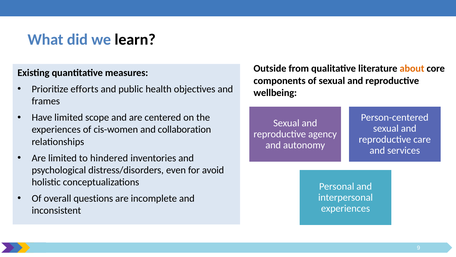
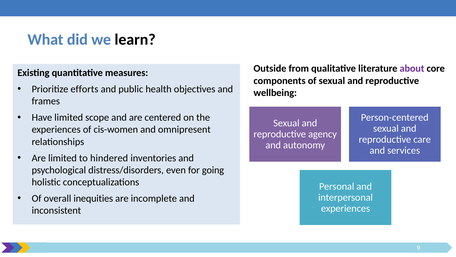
about colour: orange -> purple
collaboration: collaboration -> omnipresent
avoid: avoid -> going
questions: questions -> inequities
